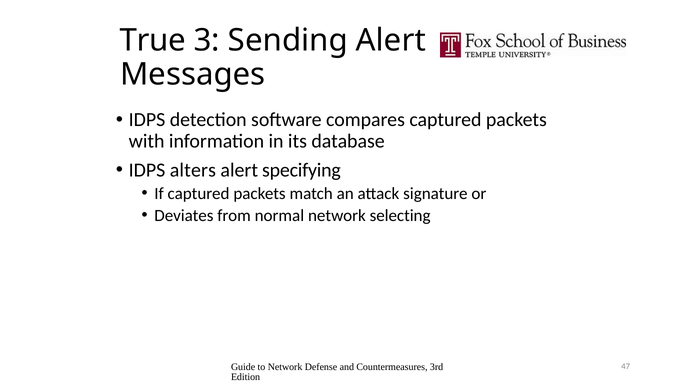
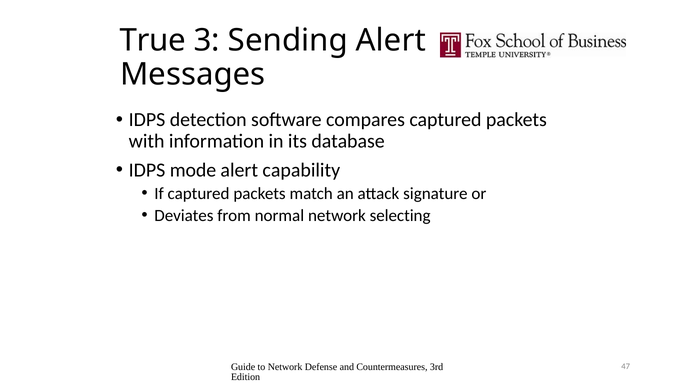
alters: alters -> mode
specifying: specifying -> capability
